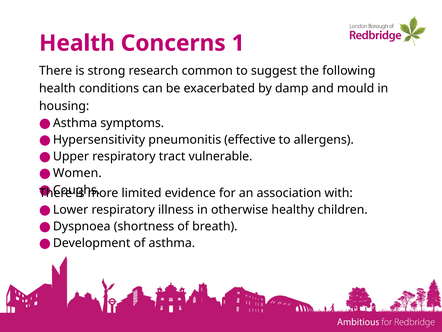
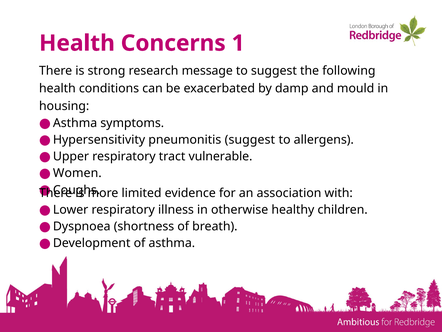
common: common -> message
pneumonitis effective: effective -> suggest
